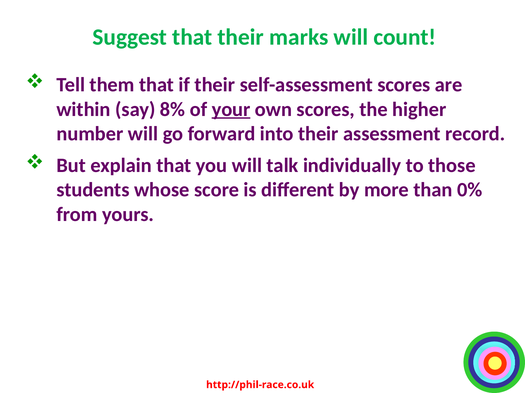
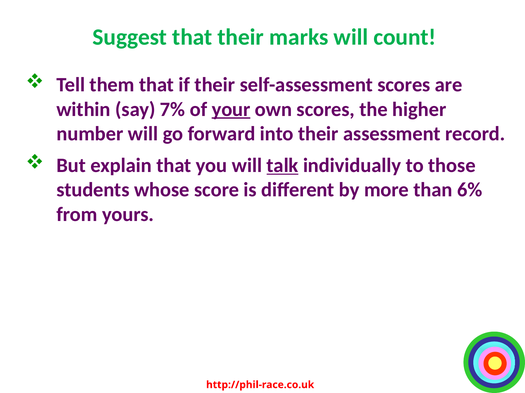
8%: 8% -> 7%
talk underline: none -> present
0%: 0% -> 6%
